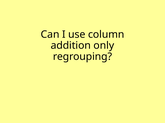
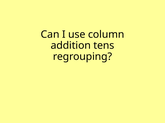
only: only -> tens
